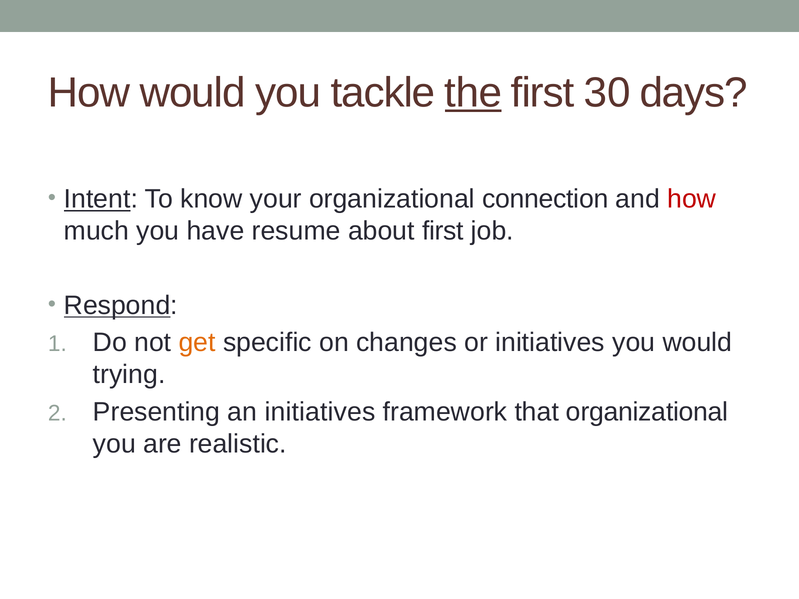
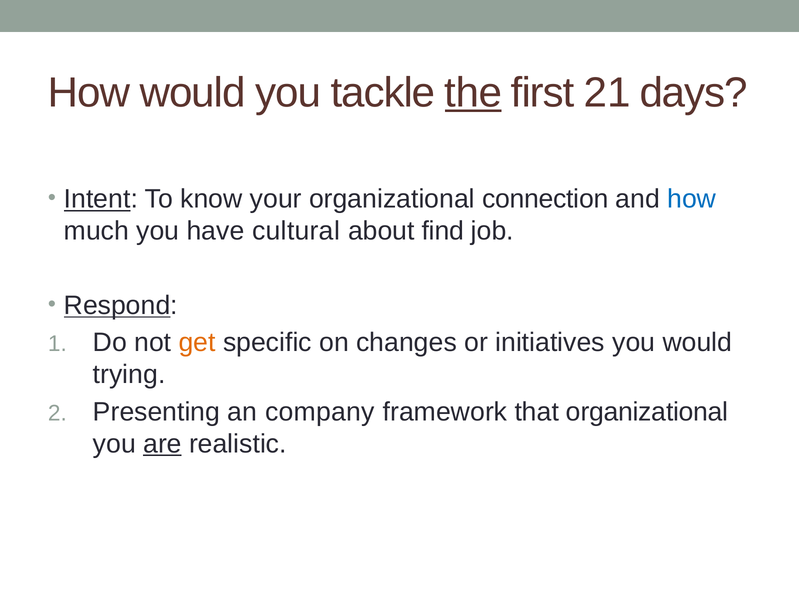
30: 30 -> 21
how at (692, 199) colour: red -> blue
resume: resume -> cultural
about first: first -> find
an initiatives: initiatives -> company
are underline: none -> present
